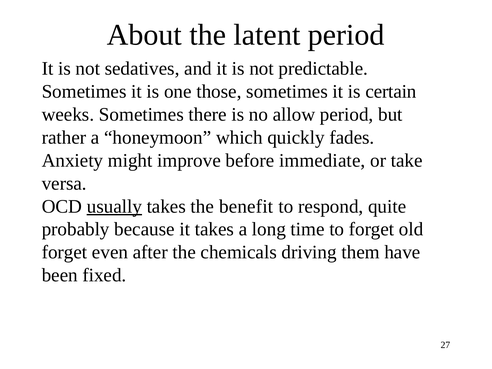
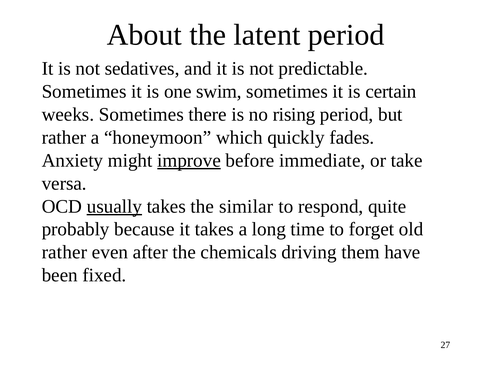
those: those -> swim
allow: allow -> rising
improve underline: none -> present
benefit: benefit -> similar
forget at (64, 252): forget -> rather
